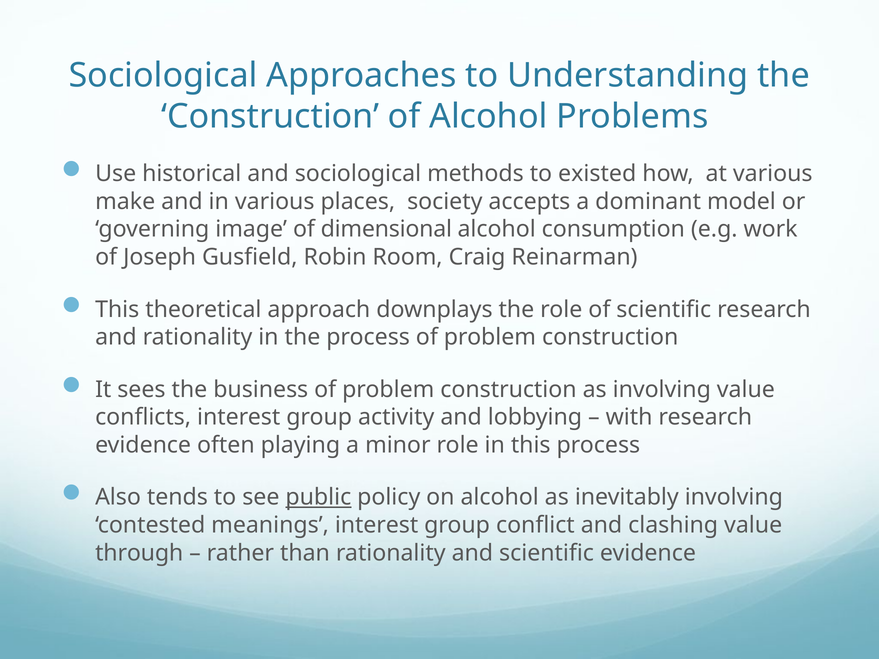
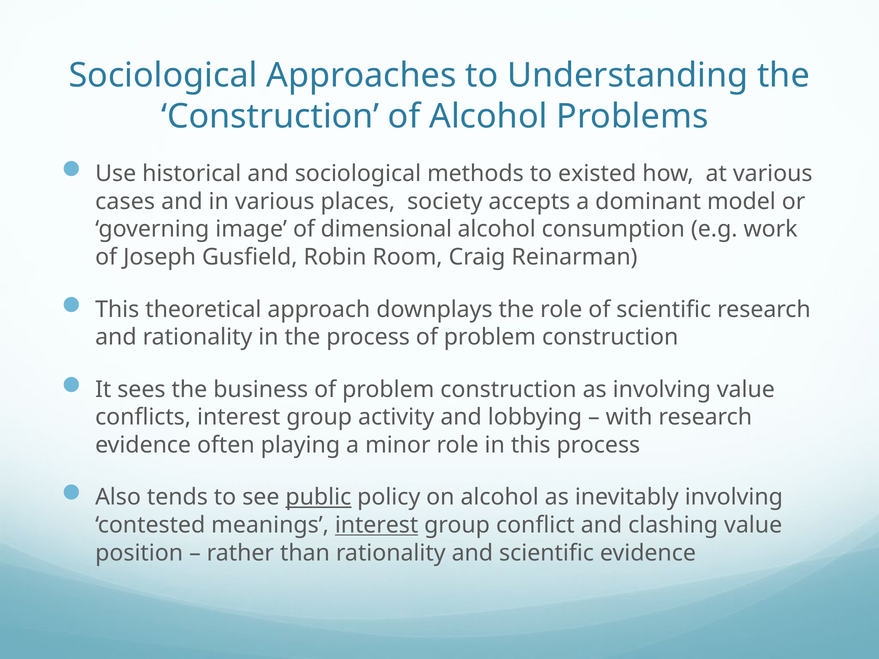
make: make -> cases
interest at (377, 525) underline: none -> present
through: through -> position
